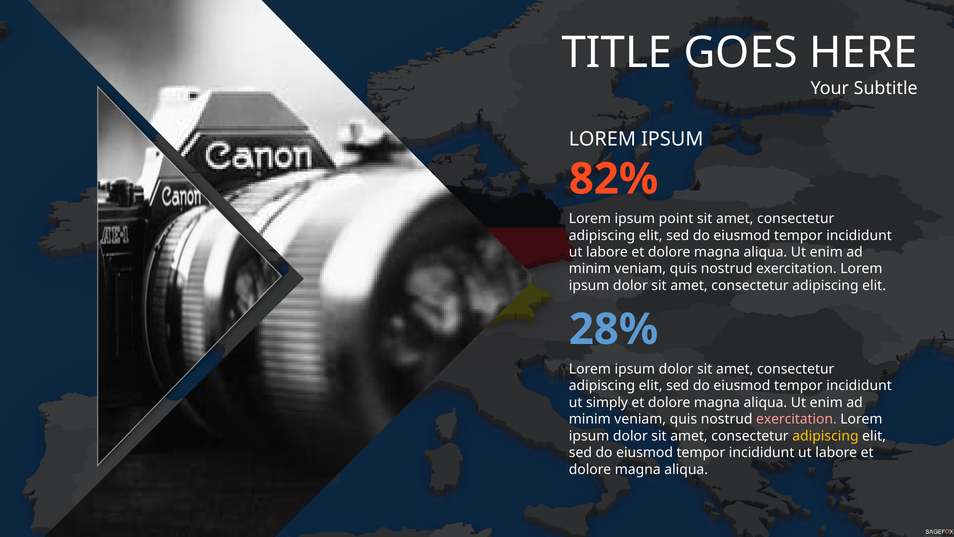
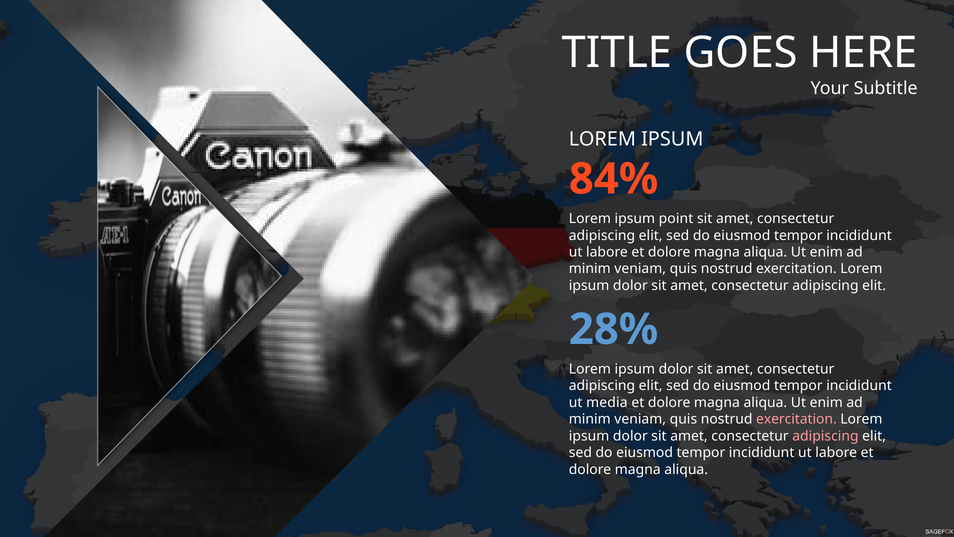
82%: 82% -> 84%
simply: simply -> media
adipiscing at (825, 436) colour: yellow -> pink
